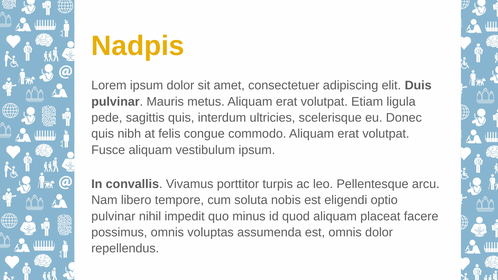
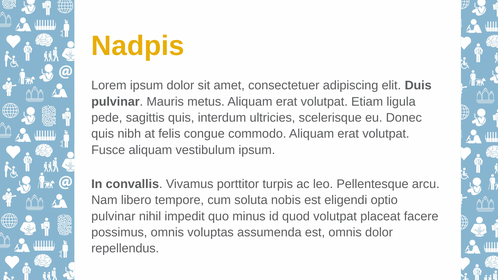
quod aliquam: aliquam -> volutpat
